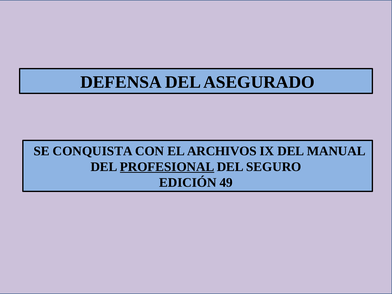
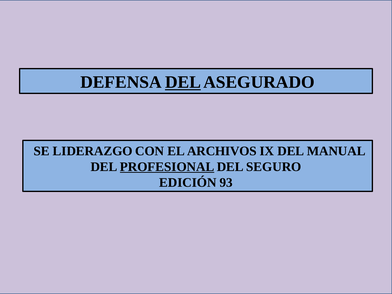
DEL at (183, 82) underline: none -> present
CONQUISTA: CONQUISTA -> LIDERAZGO
49: 49 -> 93
